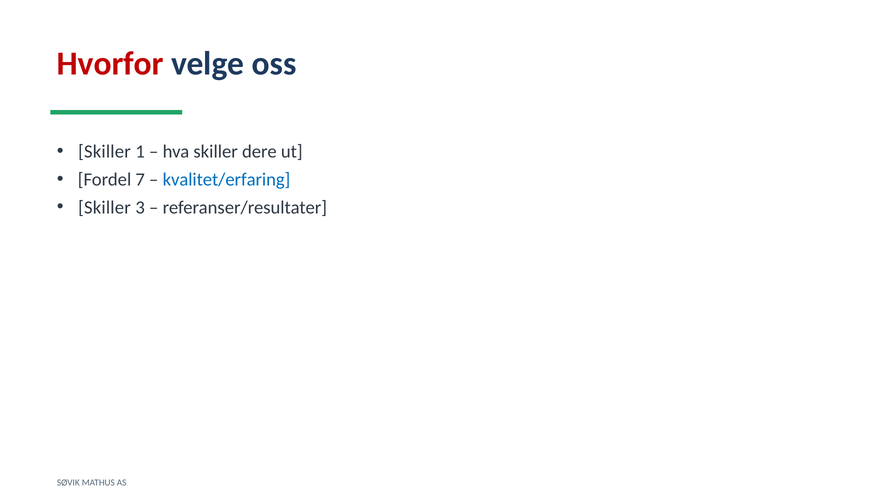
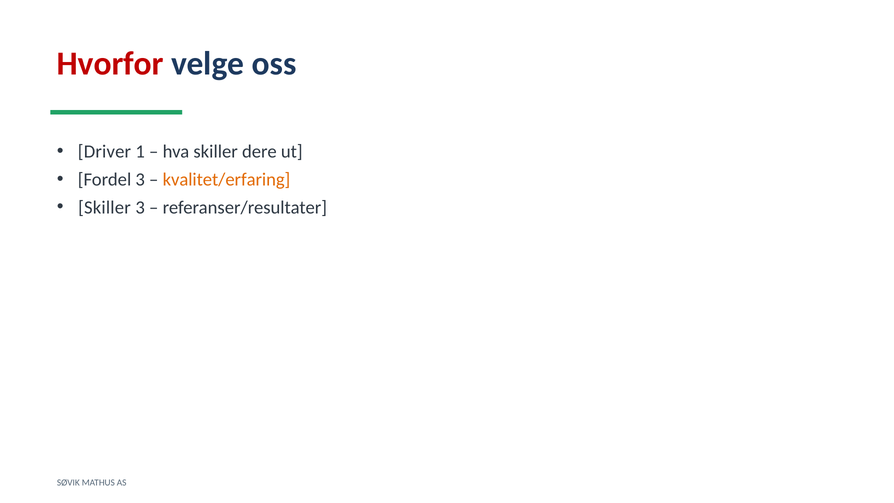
Skiller at (104, 151): Skiller -> Driver
Fordel 7: 7 -> 3
kvalitet/erfaring colour: blue -> orange
